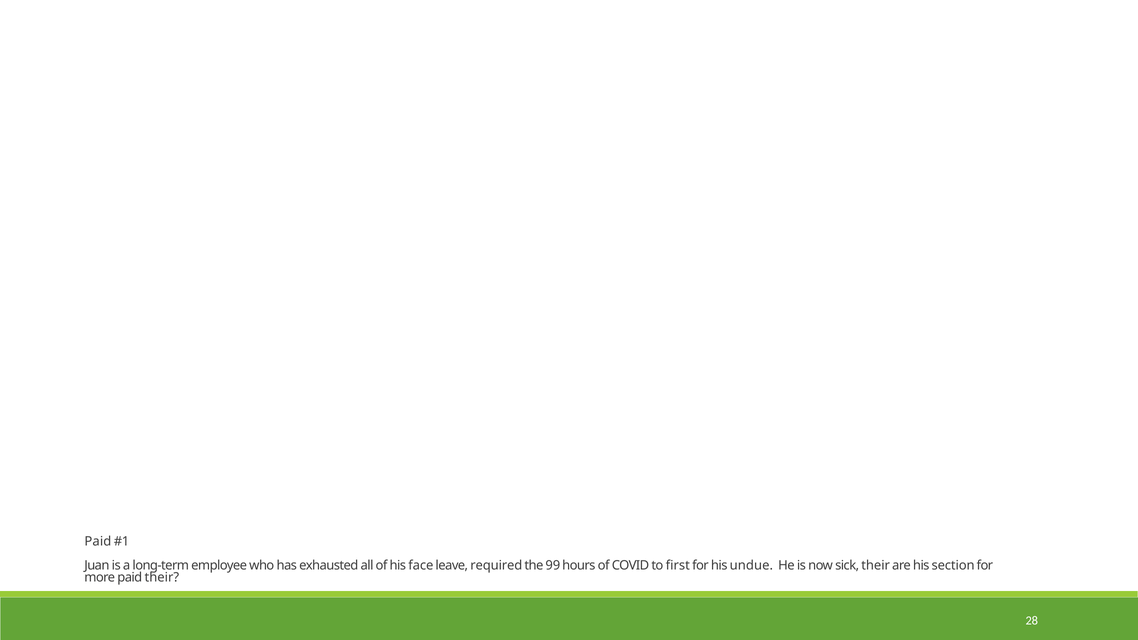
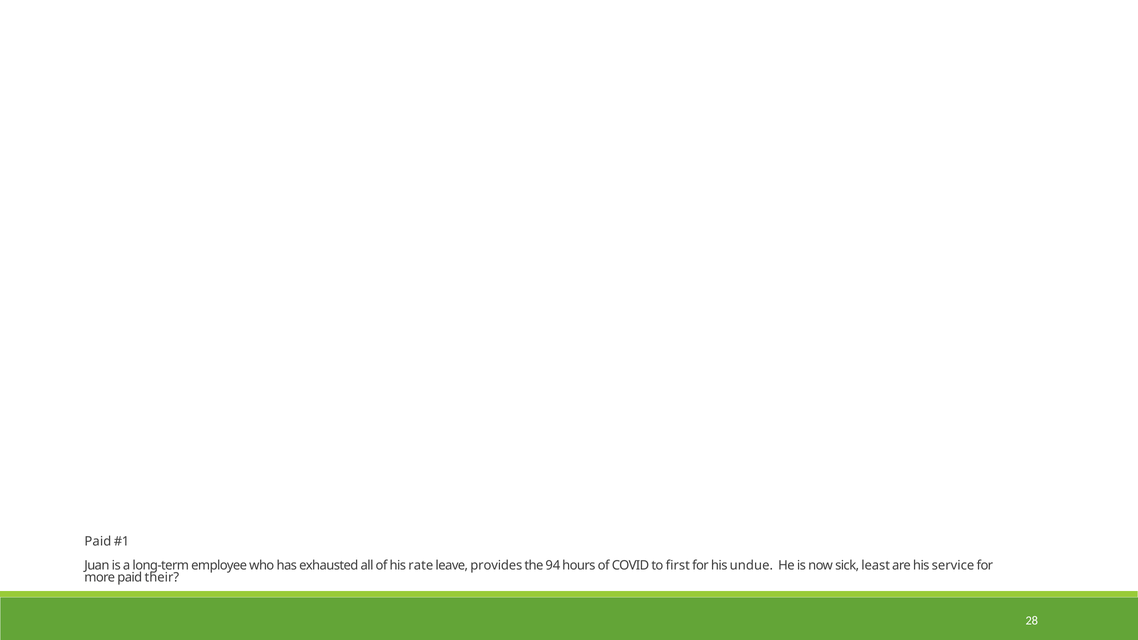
face: face -> rate
required: required -> provides
99: 99 -> 94
sick their: their -> least
section: section -> service
